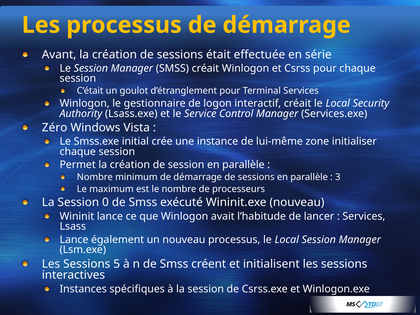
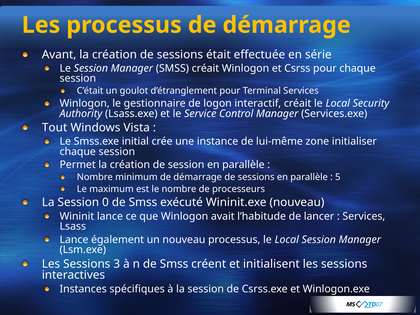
Zéro: Zéro -> Tout
3: 3 -> 5
5: 5 -> 3
